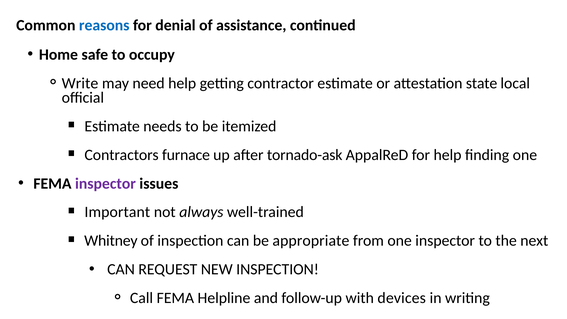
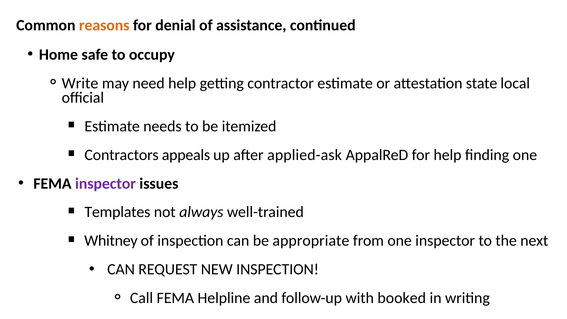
reasons colour: blue -> orange
furnace: furnace -> appeals
tornado-ask: tornado-ask -> applied-ask
Important: Important -> Templates
devices: devices -> booked
